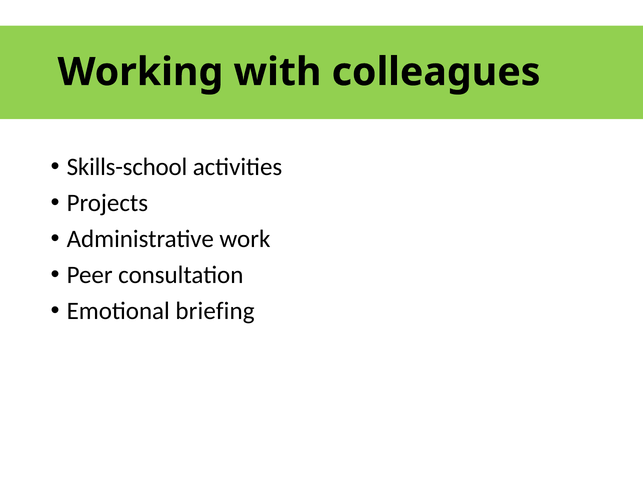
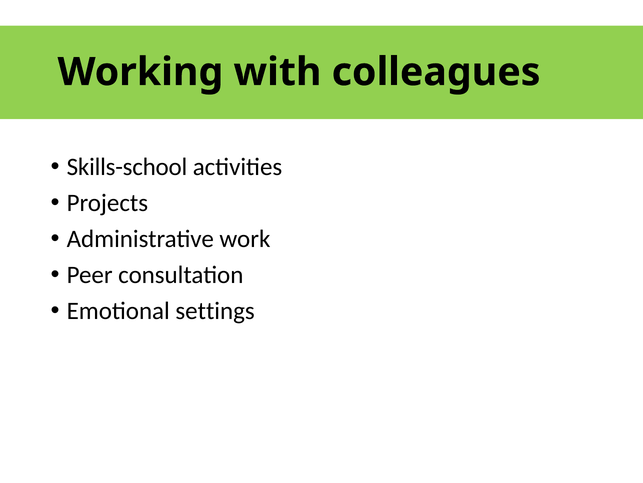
briefing: briefing -> settings
